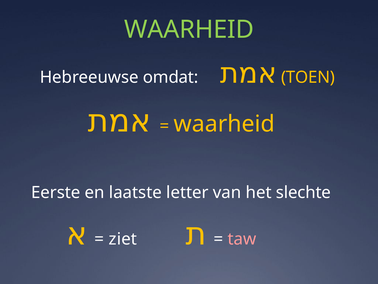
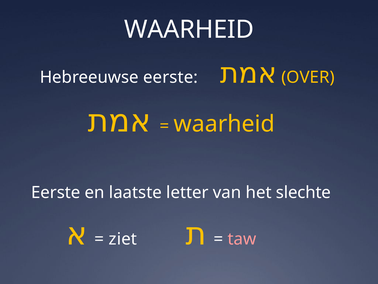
WAARHEID at (189, 30) colour: light green -> white
Hebreeuwse omdat: omdat -> eerste
TOEN: TOEN -> OVER
